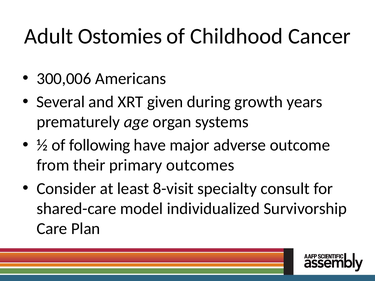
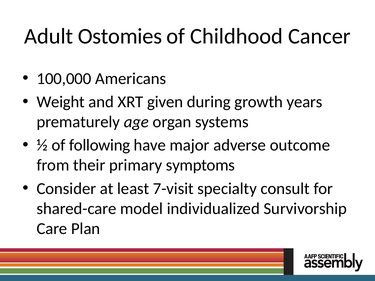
300,006: 300,006 -> 100,000
Several: Several -> Weight
outcomes: outcomes -> symptoms
8-visit: 8-visit -> 7-visit
